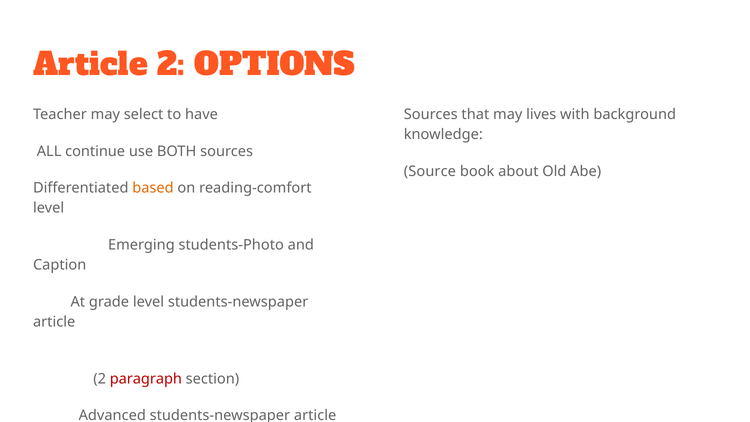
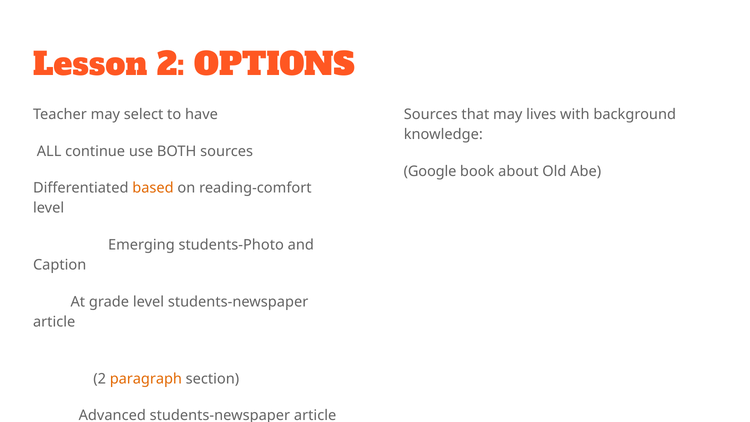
Article at (90, 65): Article -> Lesson
Source: Source -> Google
paragraph colour: red -> orange
